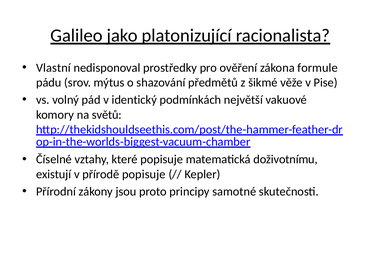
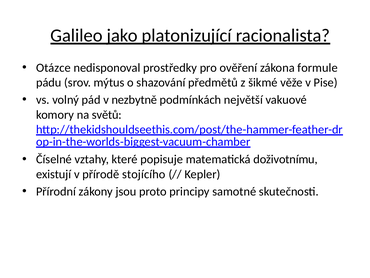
Vlastní: Vlastní -> Otázce
identický: identický -> nezbytně
přírodě popisuje: popisuje -> stojícího
